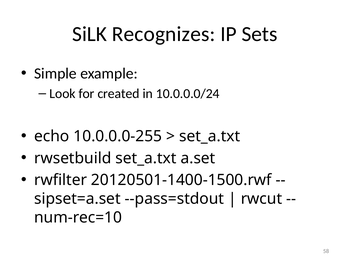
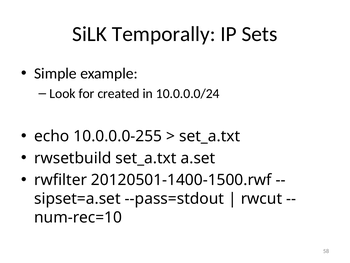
Recognizes: Recognizes -> Temporally
